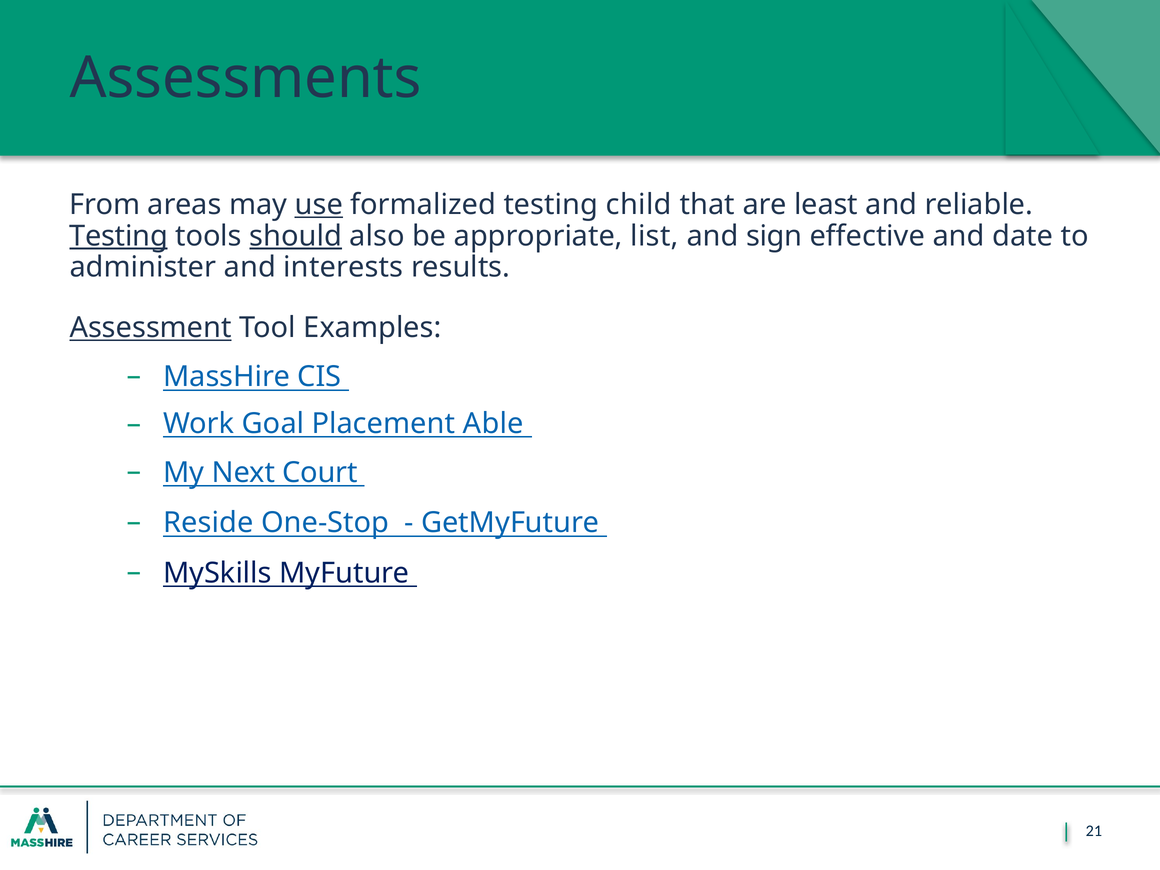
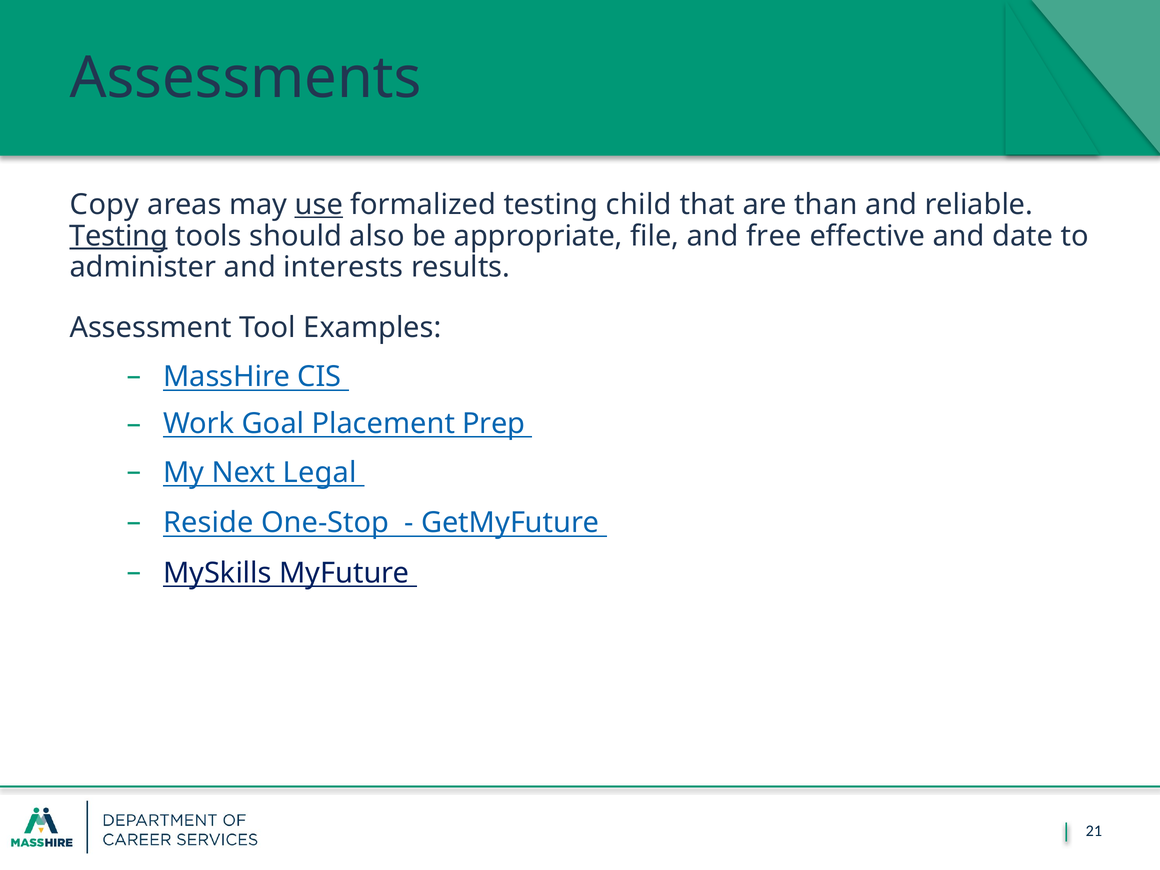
From: From -> Copy
least: least -> than
should underline: present -> none
list: list -> file
sign: sign -> free
Assessment underline: present -> none
Able: Able -> Prep
Court: Court -> Legal
